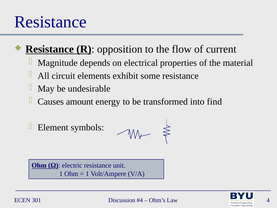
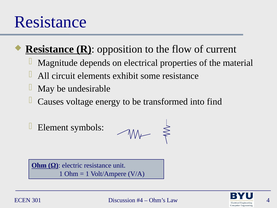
amount: amount -> voltage
